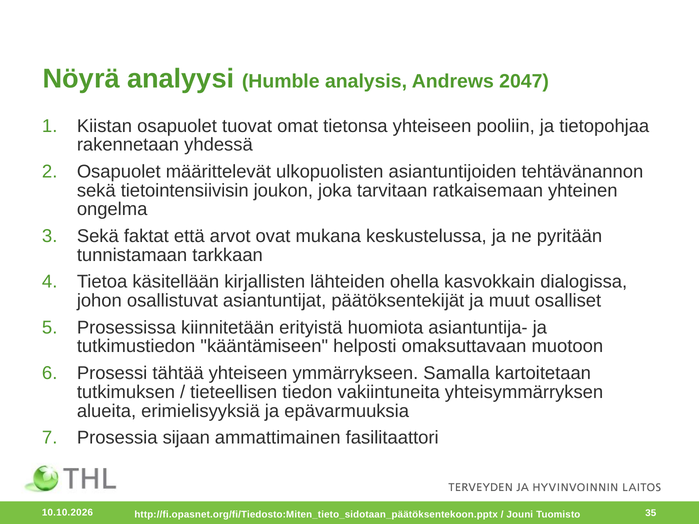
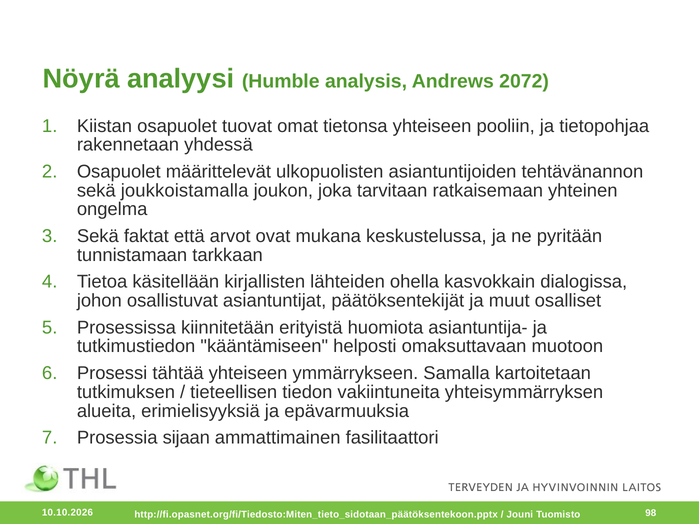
2047: 2047 -> 2072
tietointensiivisin: tietointensiivisin -> joukkoistamalla
35: 35 -> 98
